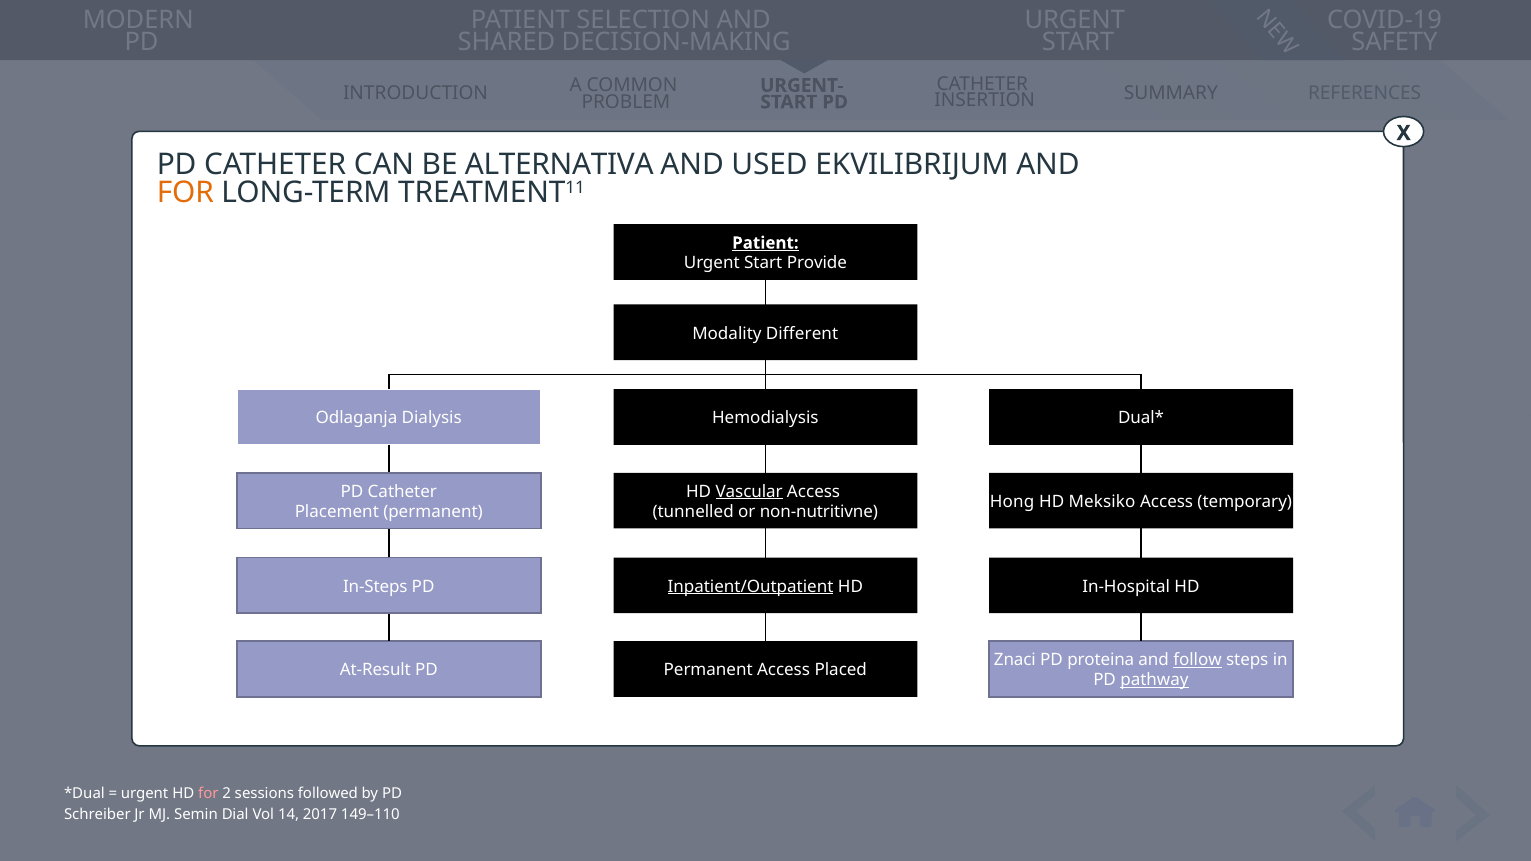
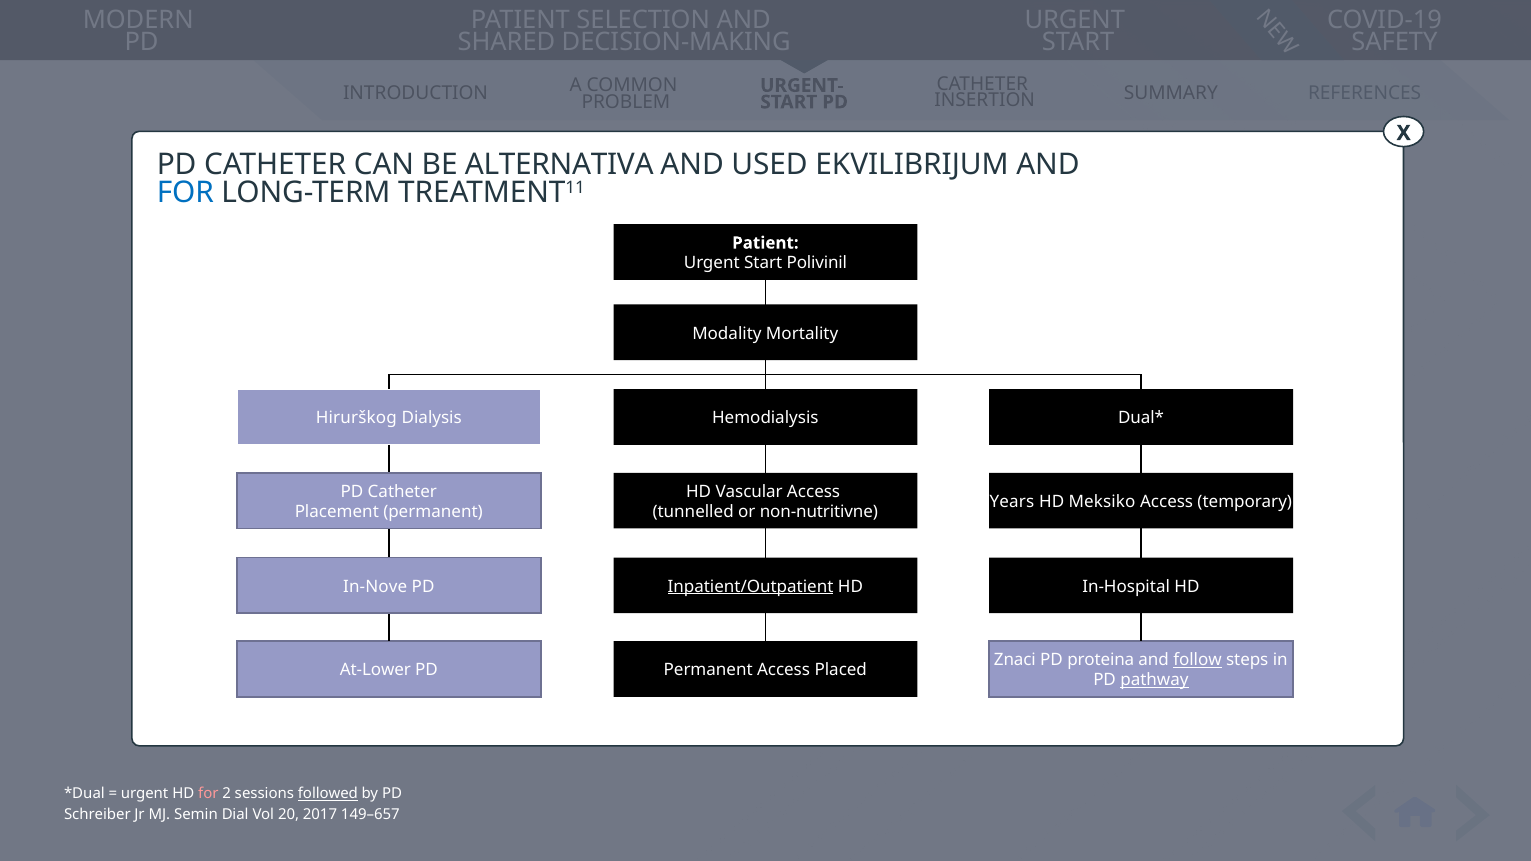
FOR at (185, 192) colour: orange -> blue
Patient at (765, 243) underline: present -> none
Provide: Provide -> Polivinil
Different: Different -> Mortality
Odlaganja: Odlaganja -> Hirurškog
Vascular underline: present -> none
Hong: Hong -> Years
In-Steps: In-Steps -> In-Nove
At-Result: At-Result -> At-Lower
followed underline: none -> present
14: 14 -> 20
149–110: 149–110 -> 149–657
